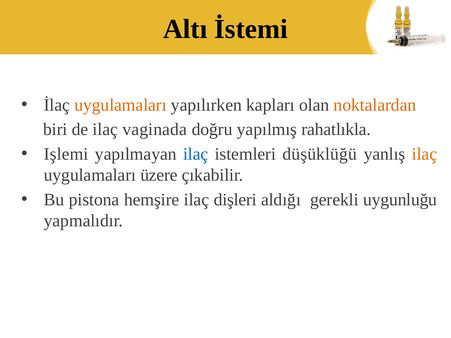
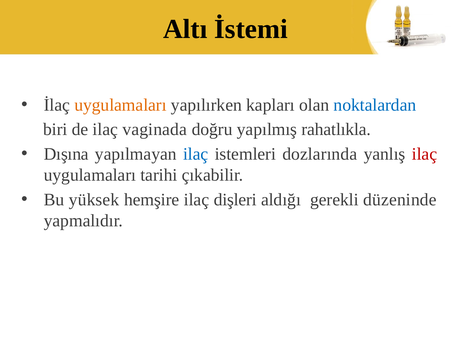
noktalardan colour: orange -> blue
Işlemi: Işlemi -> Dışına
düşüklüğü: düşüklüğü -> dozlarında
ilaç at (425, 154) colour: orange -> red
üzere: üzere -> tarihi
pistona: pistona -> yüksek
uygunluğu: uygunluğu -> düzeninde
